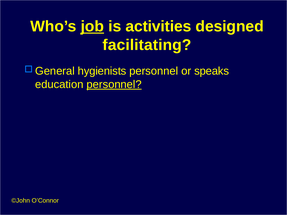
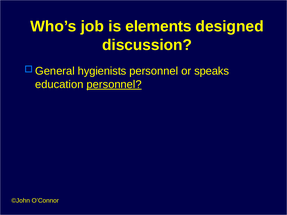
job underline: present -> none
activities: activities -> elements
facilitating: facilitating -> discussion
